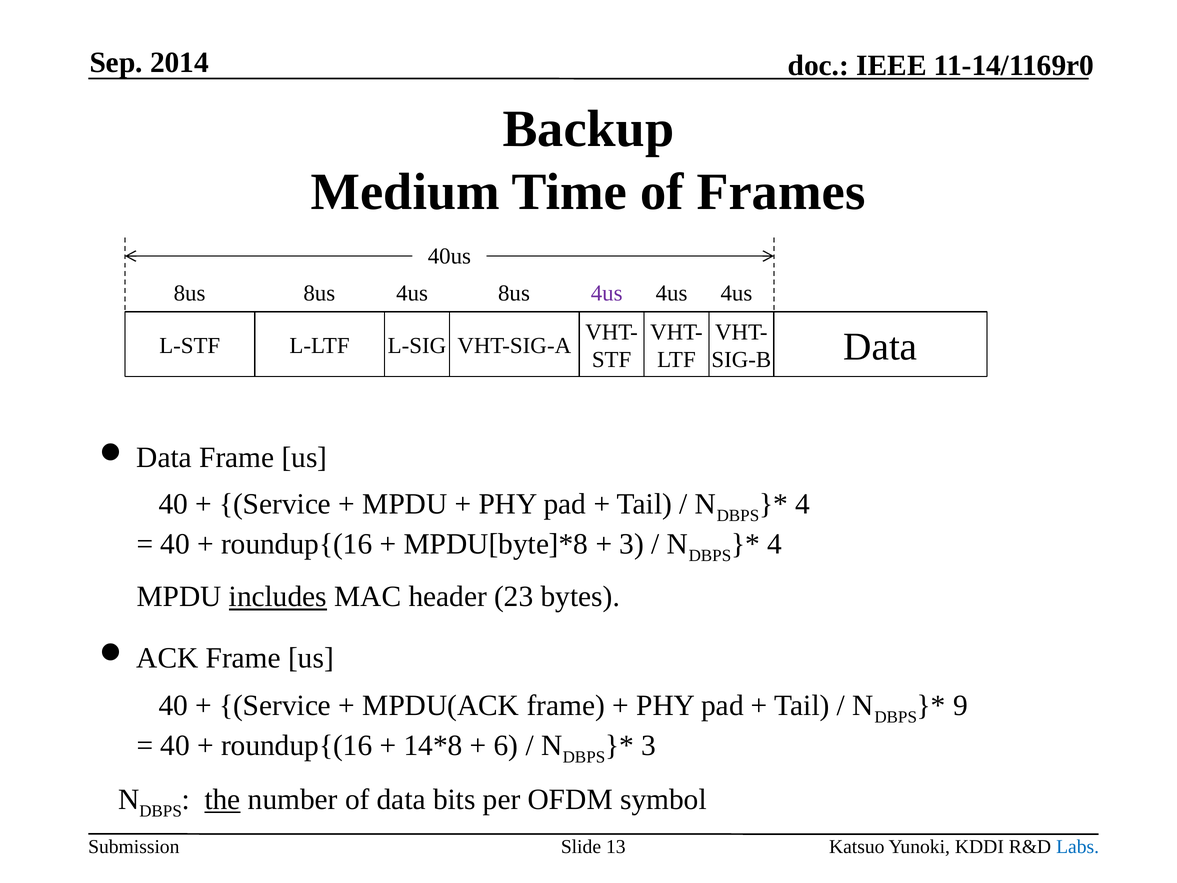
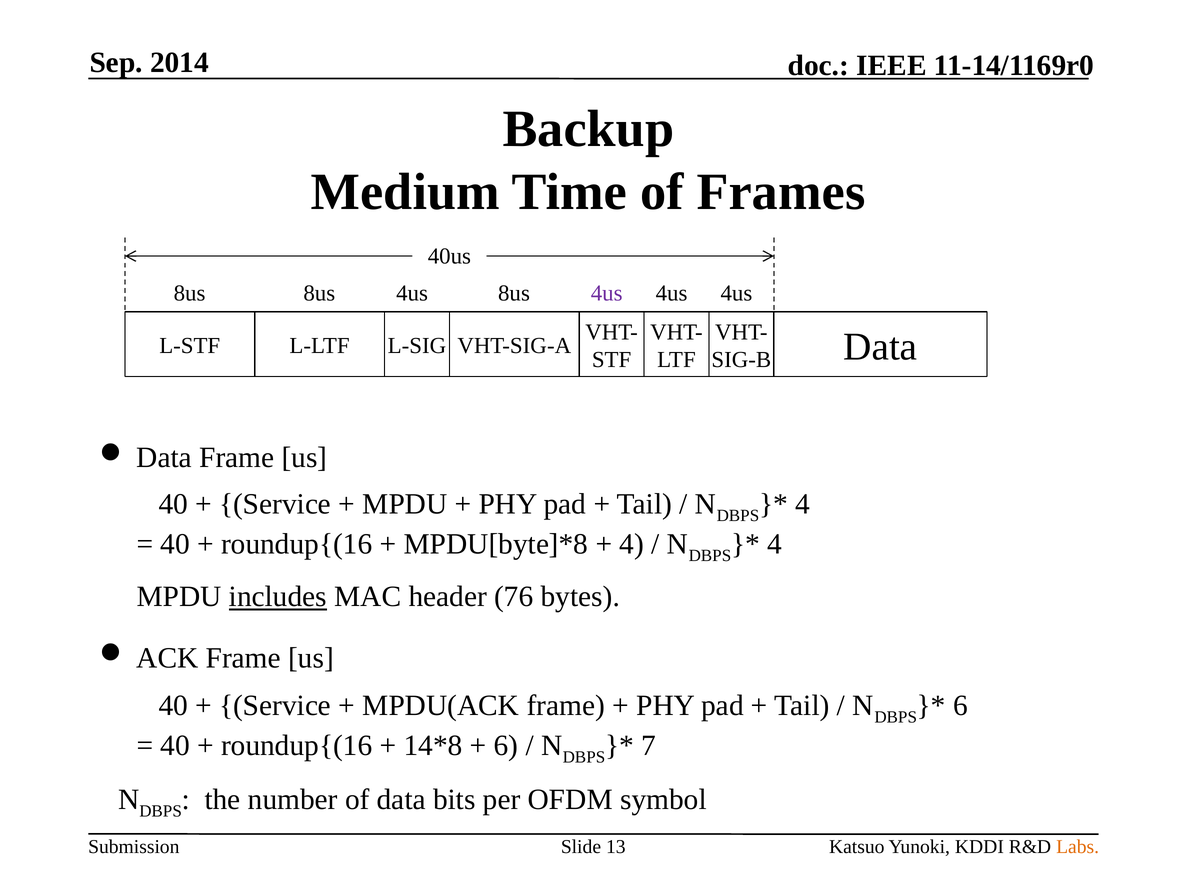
3 at (632, 544): 3 -> 4
23: 23 -> 76
9 at (960, 705): 9 -> 6
3 at (649, 746): 3 -> 7
the underline: present -> none
Labs colour: blue -> orange
